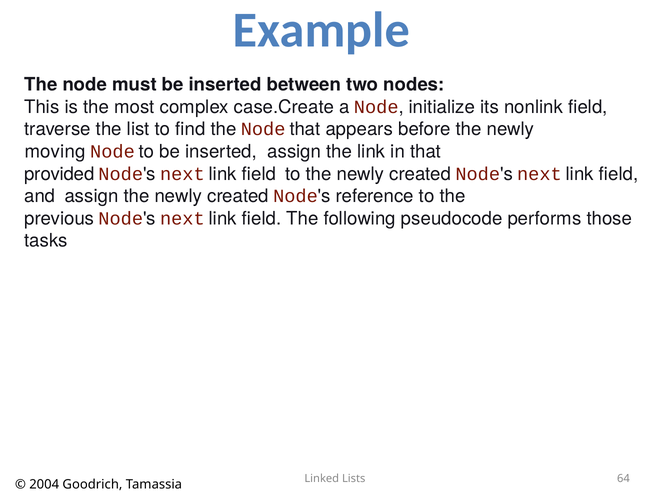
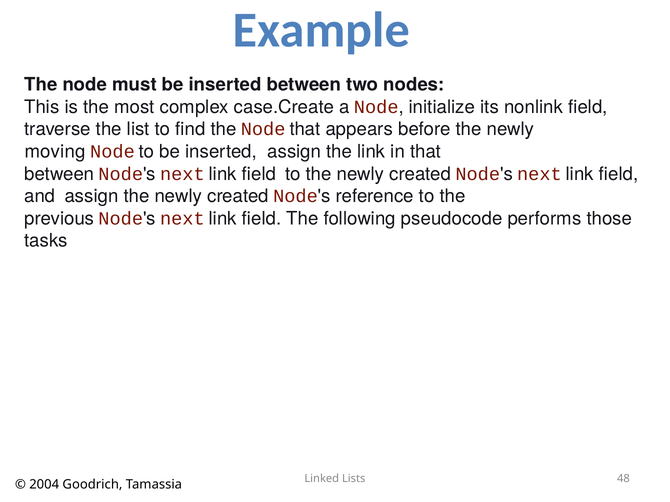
provided at (59, 174): provided -> between
64: 64 -> 48
